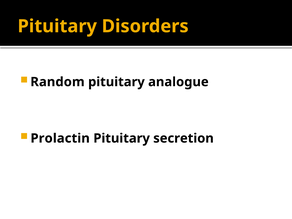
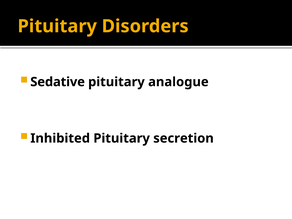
Random: Random -> Sedative
Prolactin: Prolactin -> Inhibited
